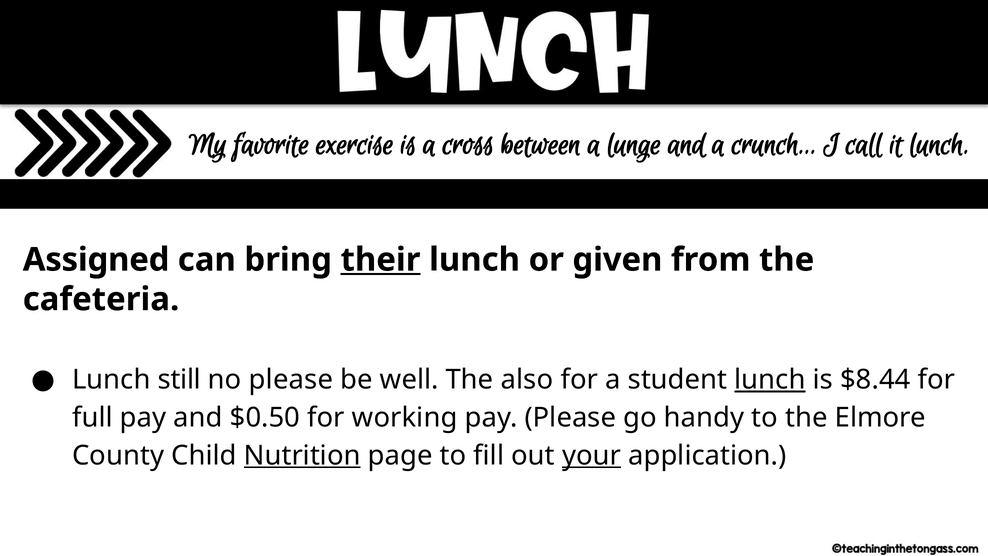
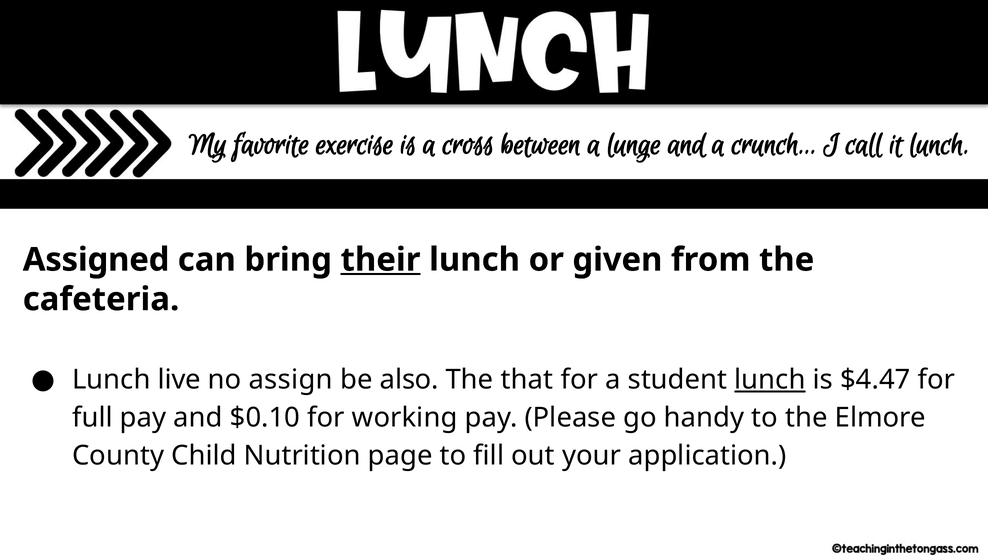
still: still -> live
no please: please -> assign
well: well -> also
also: also -> that
$8.44: $8.44 -> $4.47
$0.50: $0.50 -> $0.10
Nutrition underline: present -> none
your underline: present -> none
